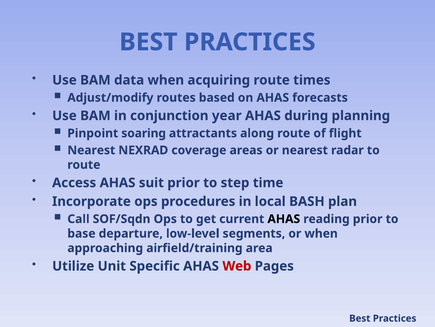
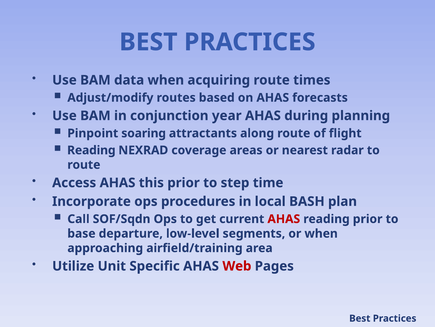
Nearest at (91, 150): Nearest -> Reading
suit: suit -> this
AHAS at (284, 219) colour: black -> red
